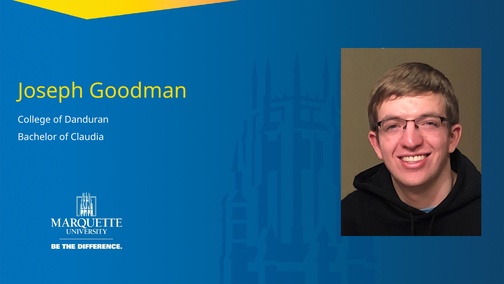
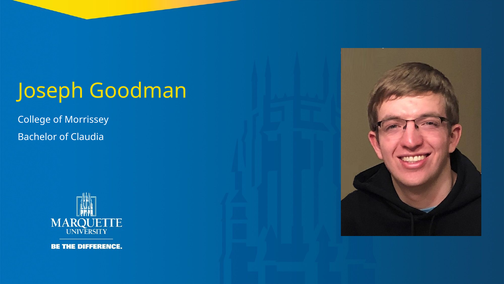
Danduran: Danduran -> Morrissey
